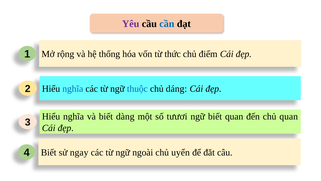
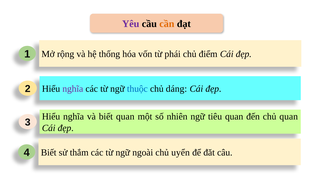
cần colour: blue -> orange
thức: thức -> phái
nghĩa at (73, 89) colour: blue -> purple
biết dàng: dàng -> quan
tưươi: tưươi -> nhiên
ngữ biết: biết -> tiêu
ngay: ngay -> thắm
